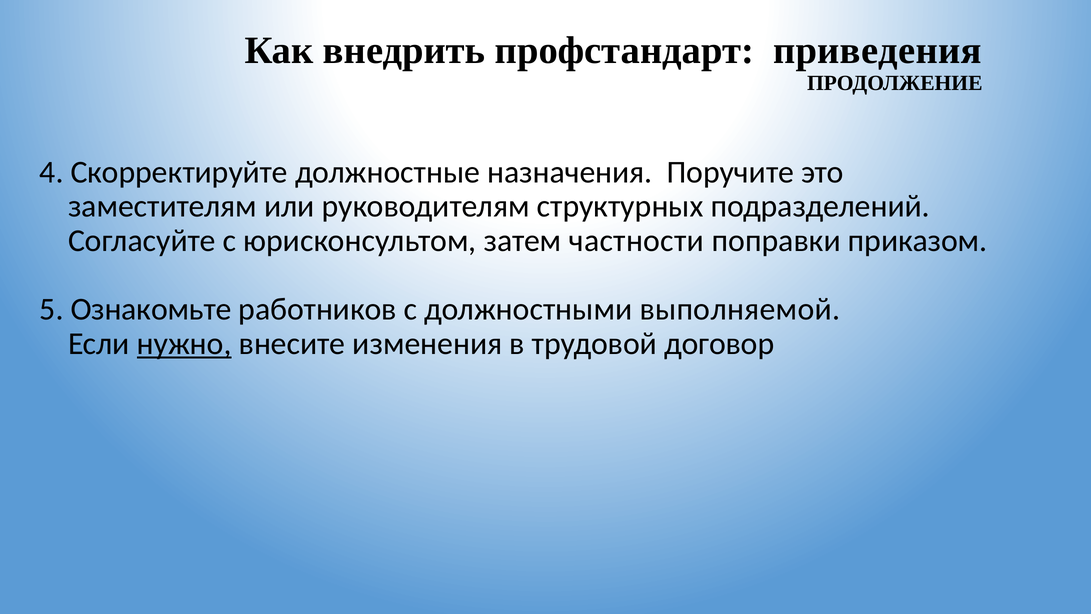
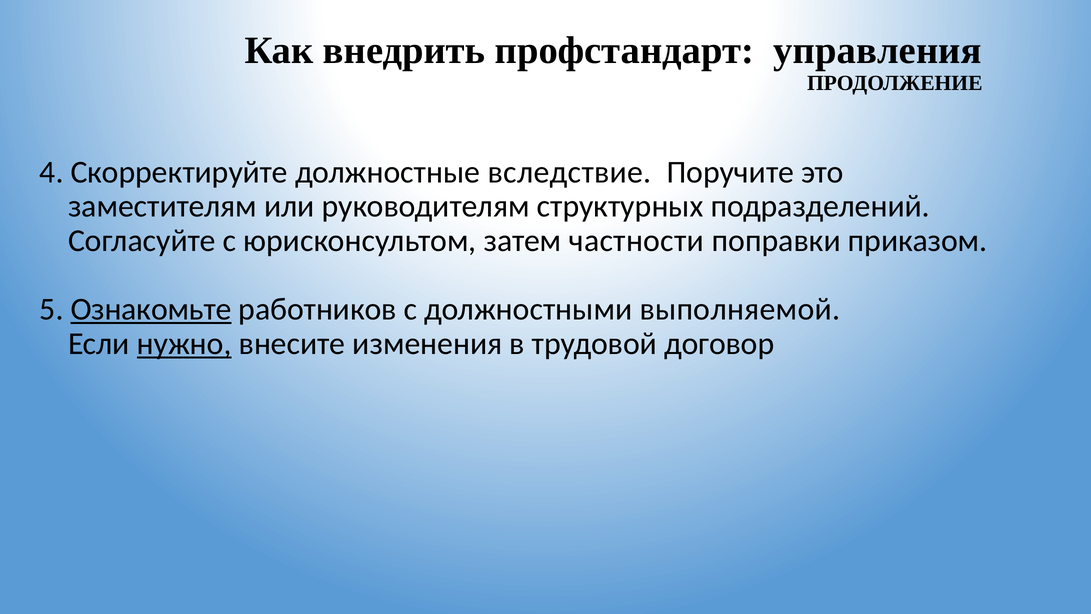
приведения: приведения -> управления
назначения: назначения -> вследствие
Ознакомьте underline: none -> present
